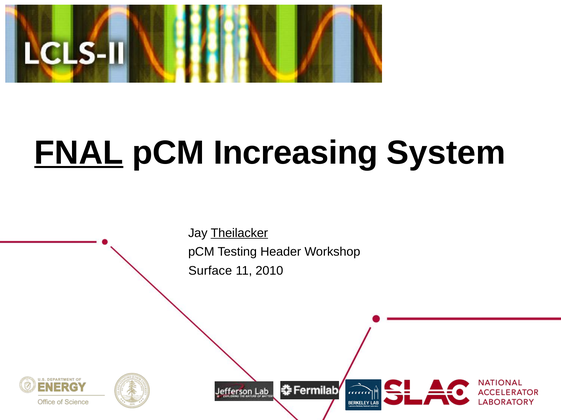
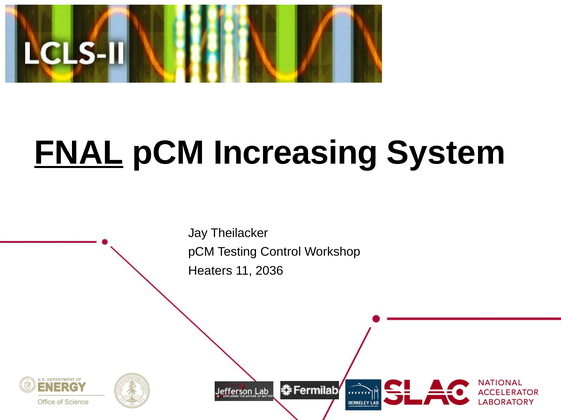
Theilacker underline: present -> none
Header: Header -> Control
Surface: Surface -> Heaters
2010: 2010 -> 2036
